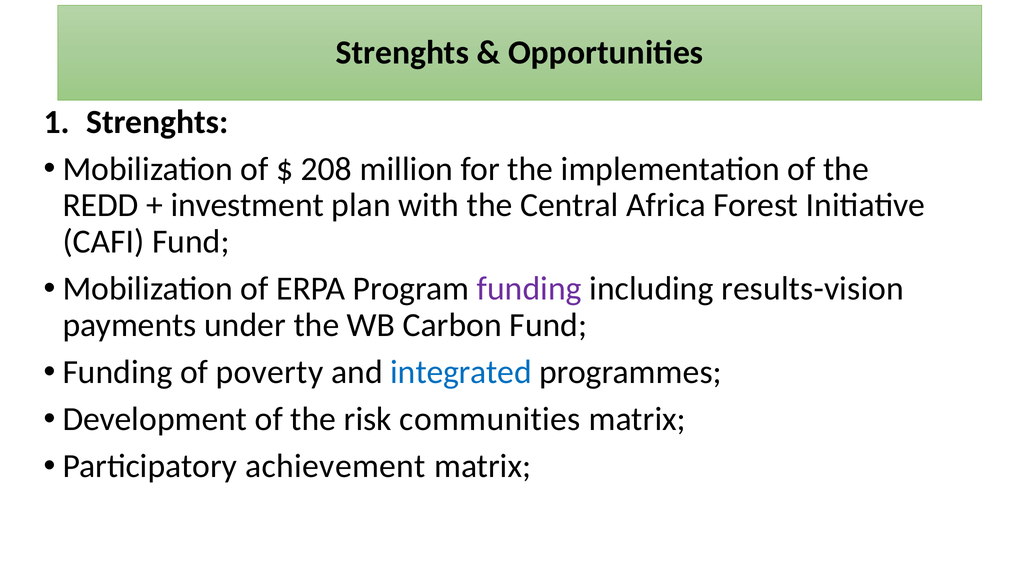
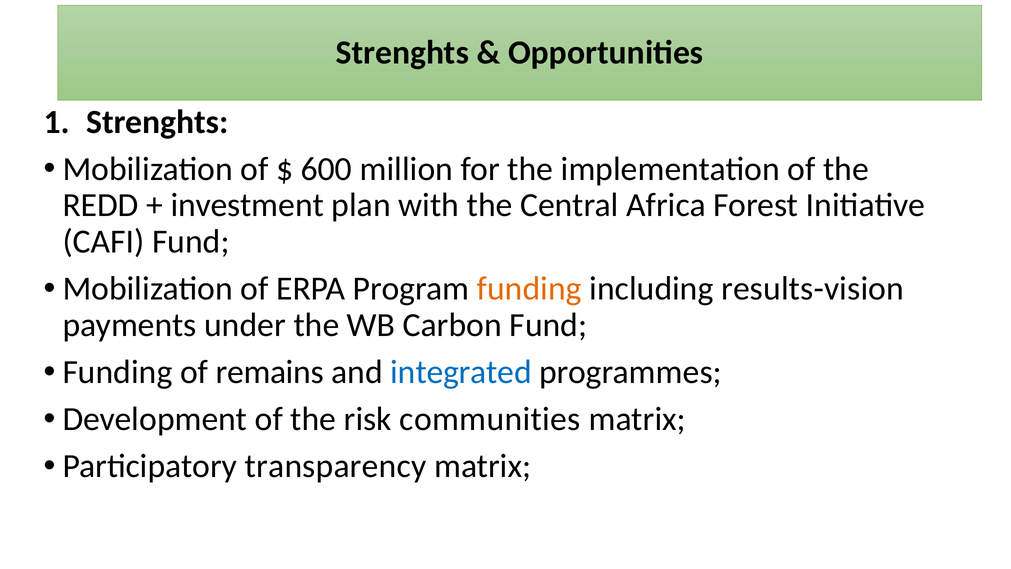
208: 208 -> 600
funding at (529, 289) colour: purple -> orange
poverty: poverty -> remains
achievement: achievement -> transparency
